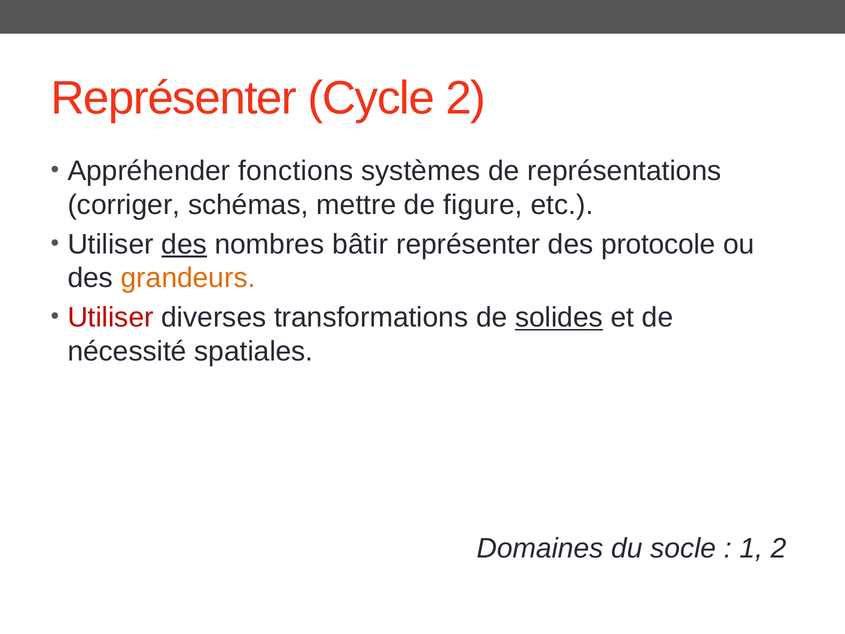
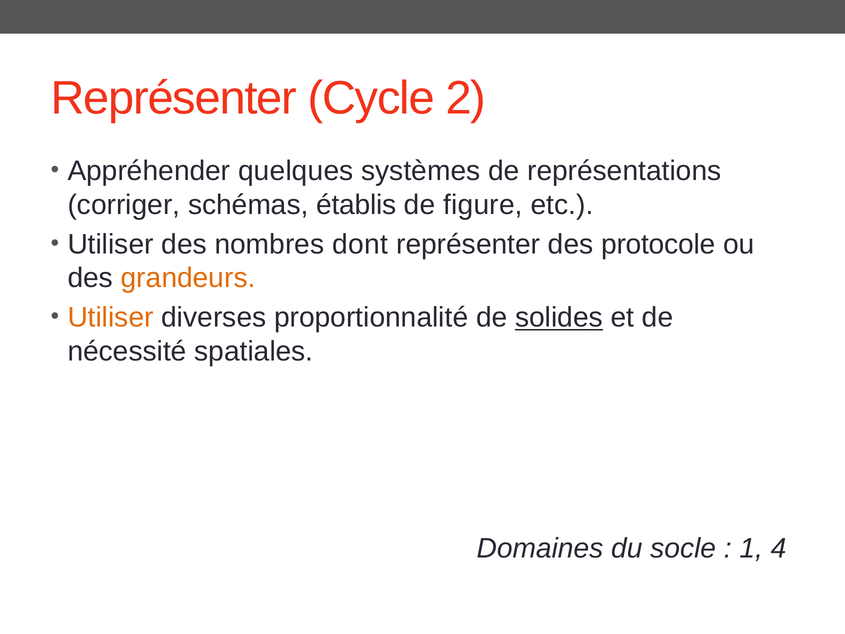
fonctions: fonctions -> quelques
mettre: mettre -> établis
des at (184, 244) underline: present -> none
bâtir: bâtir -> dont
Utiliser at (111, 317) colour: red -> orange
transformations: transformations -> proportionnalité
1 2: 2 -> 4
